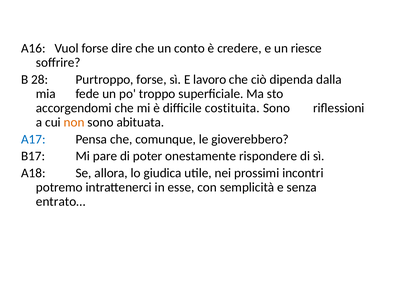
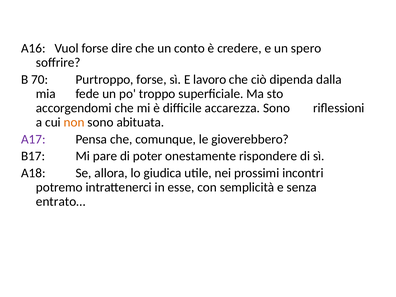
riesce: riesce -> spero
28: 28 -> 70
costituita: costituita -> accarezza
A17 colour: blue -> purple
